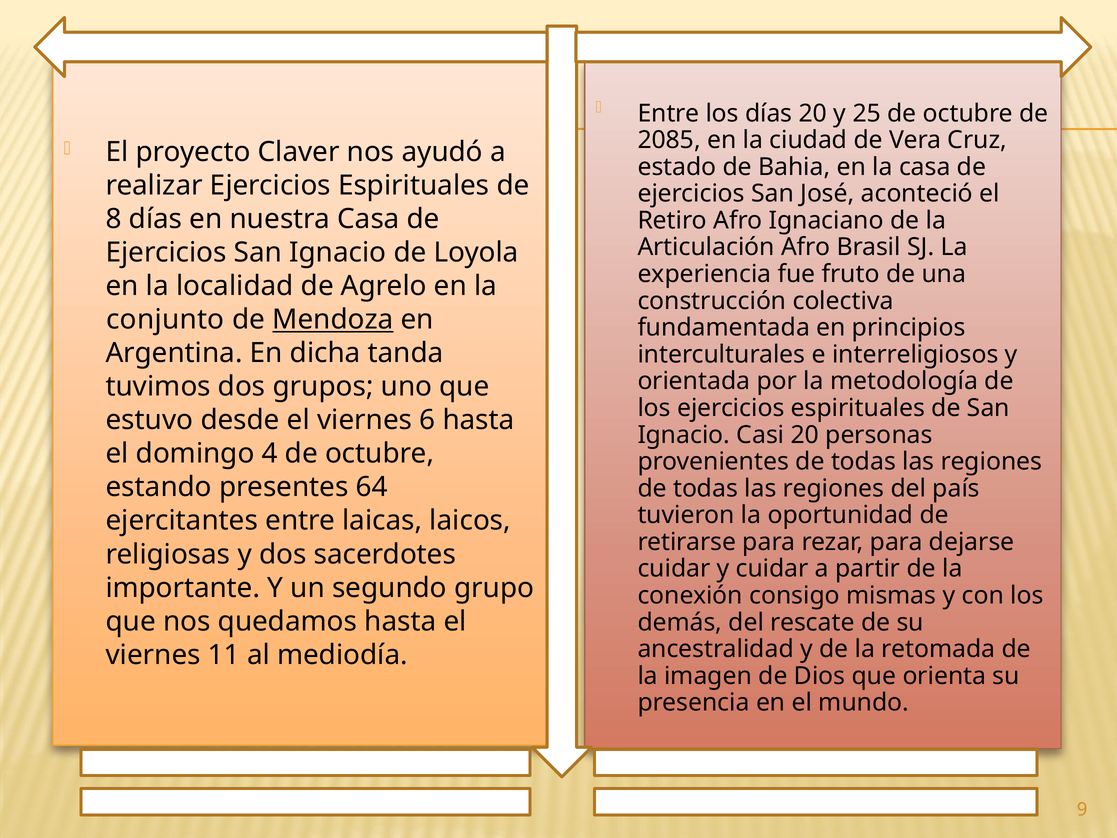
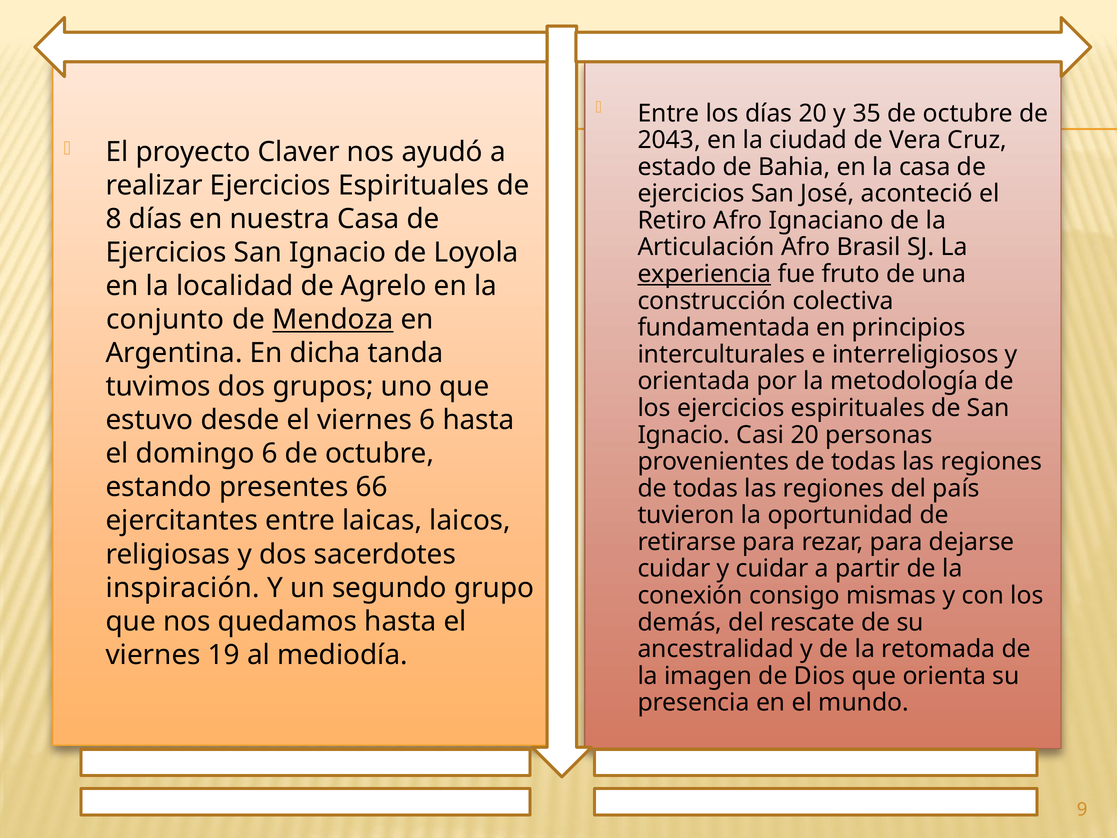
25: 25 -> 35
2085: 2085 -> 2043
experiencia underline: none -> present
domingo 4: 4 -> 6
64: 64 -> 66
importante: importante -> inspiración
11: 11 -> 19
